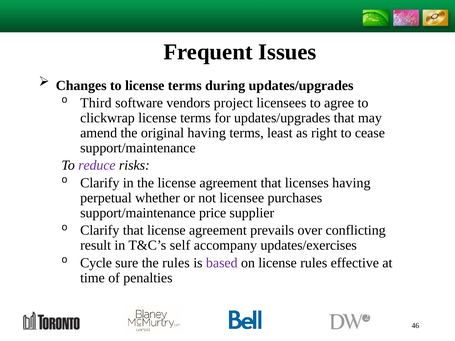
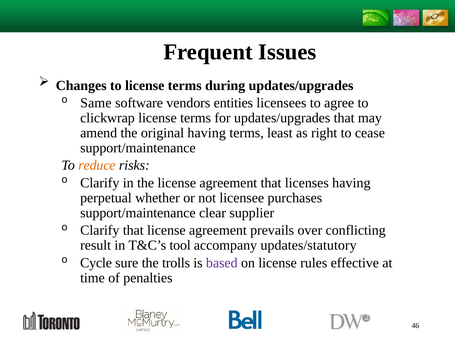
Third: Third -> Same
project: project -> entities
reduce colour: purple -> orange
price: price -> clear
self: self -> tool
updates/exercises: updates/exercises -> updates/statutory
the rules: rules -> trolls
